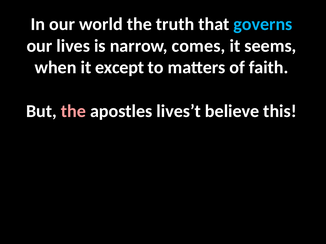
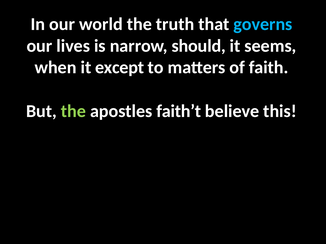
comes: comes -> should
the at (73, 111) colour: pink -> light green
lives’t: lives’t -> faith’t
